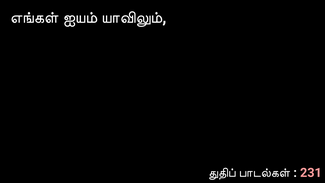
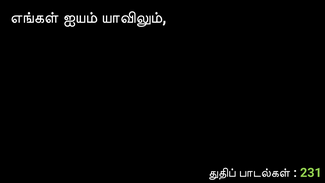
231 colour: pink -> light green
